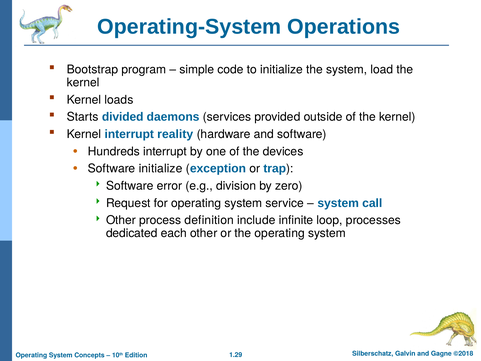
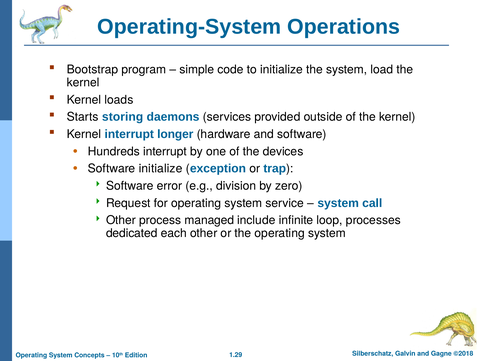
divided: divided -> storing
reality: reality -> longer
definition: definition -> managed
